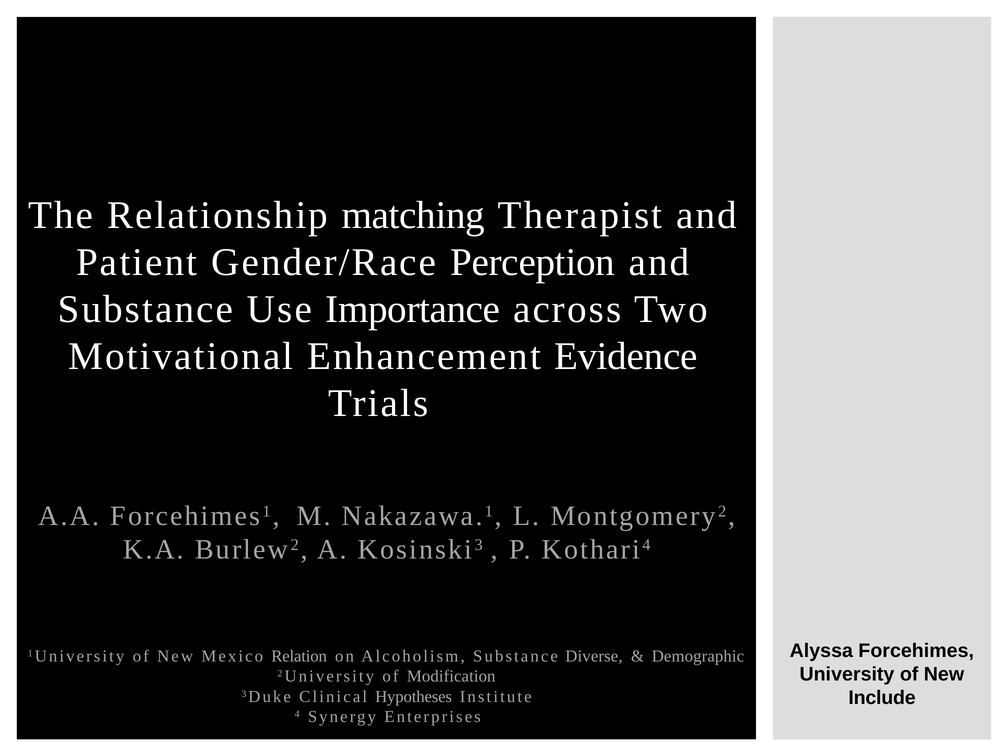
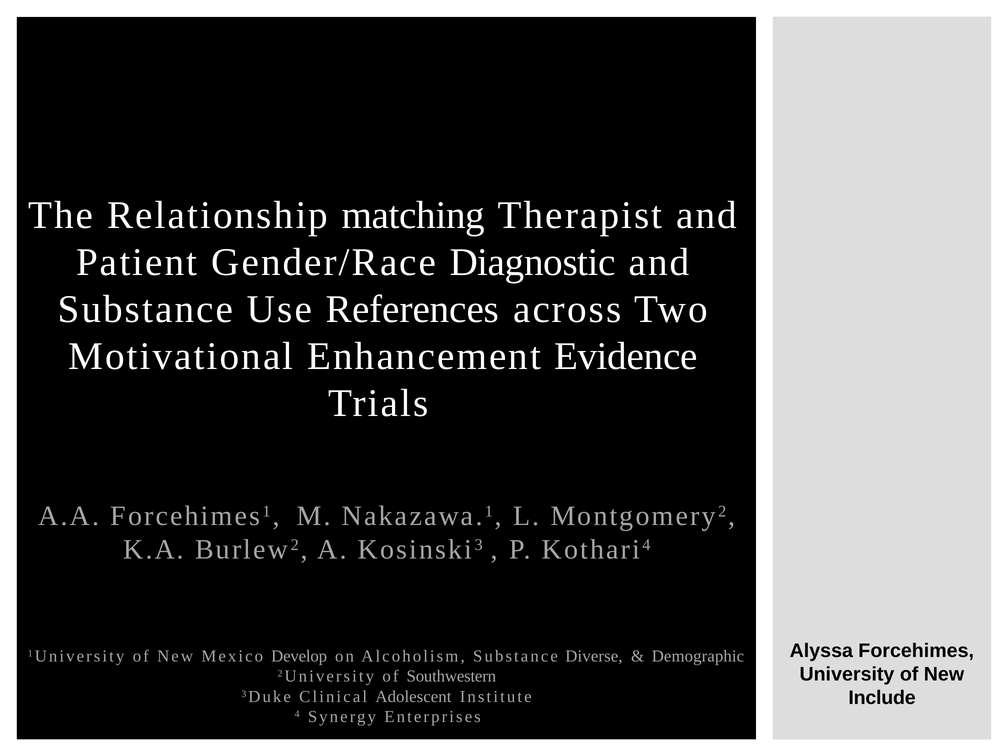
Perception: Perception -> Diagnostic
Importance: Importance -> References
Relation: Relation -> Develop
Modification: Modification -> Southwestern
Hypotheses: Hypotheses -> Adolescent
